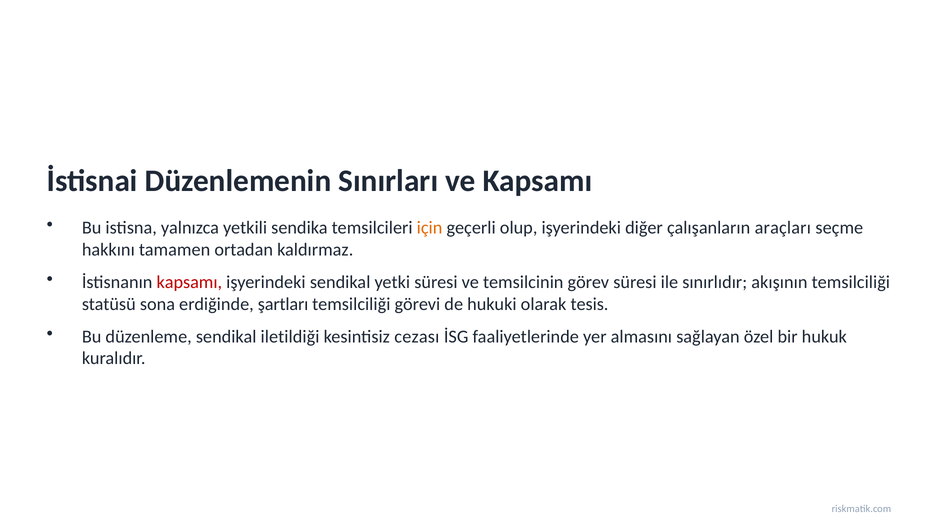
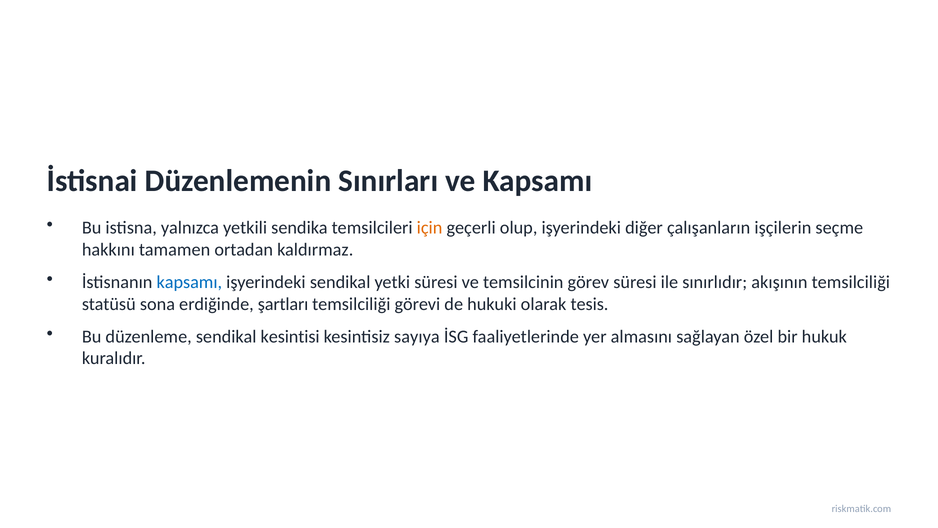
araçları: araçları -> işçilerin
kapsamı at (189, 282) colour: red -> blue
iletildiği: iletildiği -> kesintisi
cezası: cezası -> sayıya
